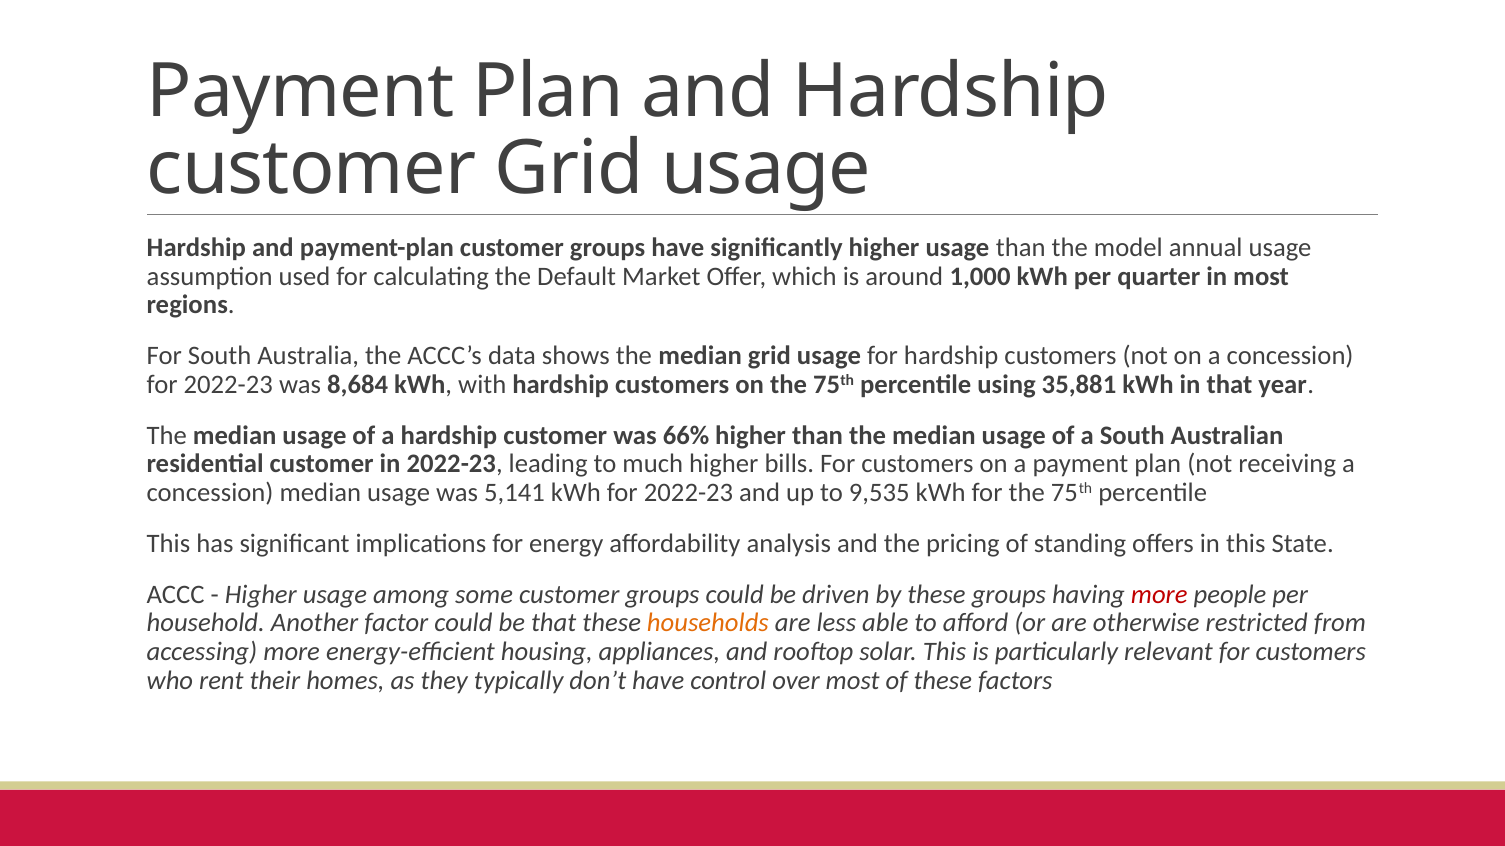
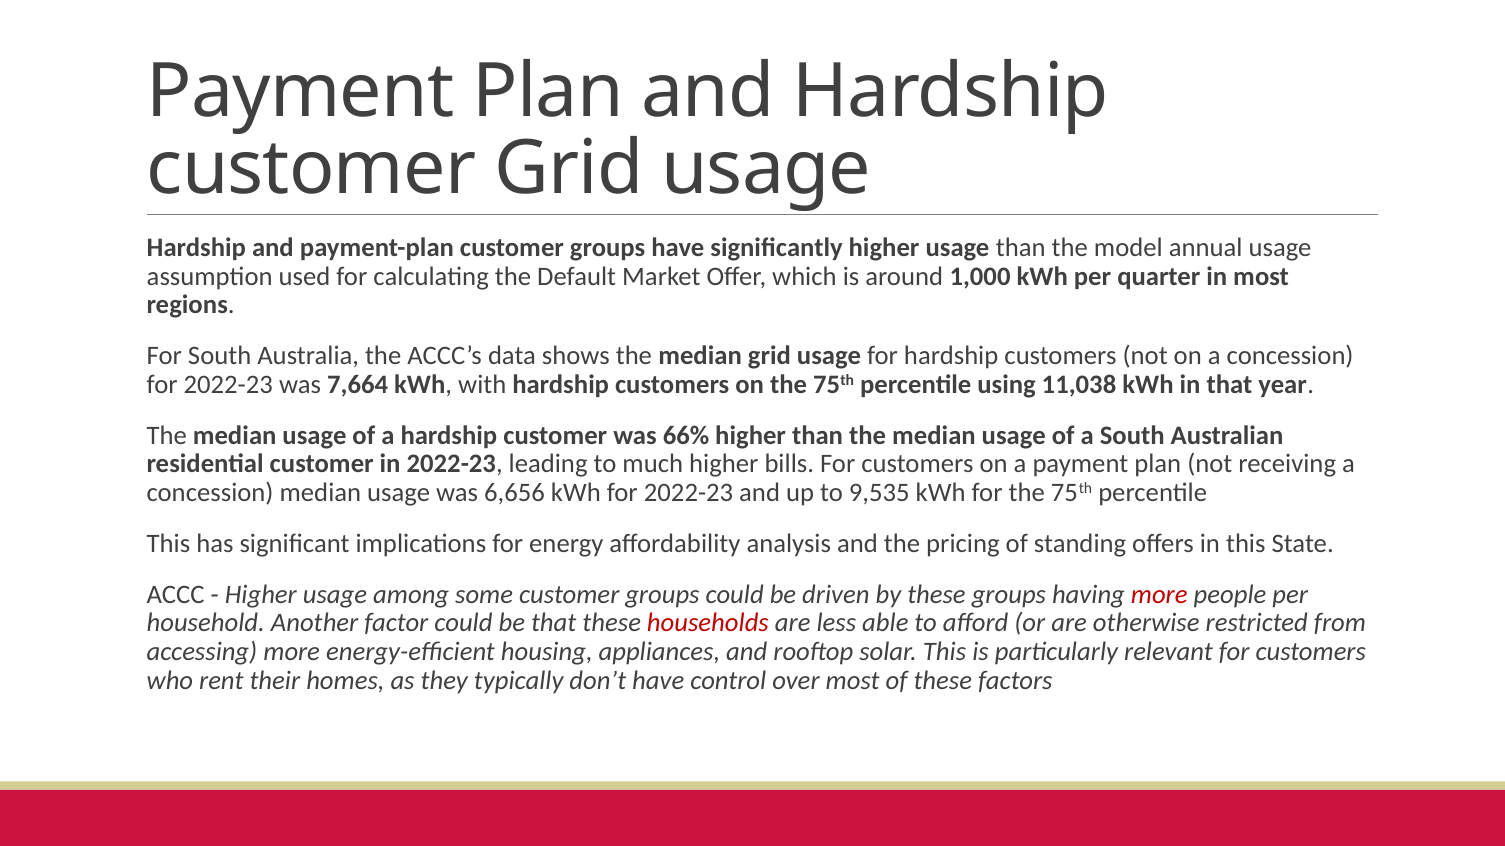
8,684: 8,684 -> 7,664
35,881: 35,881 -> 11,038
5,141: 5,141 -> 6,656
households colour: orange -> red
